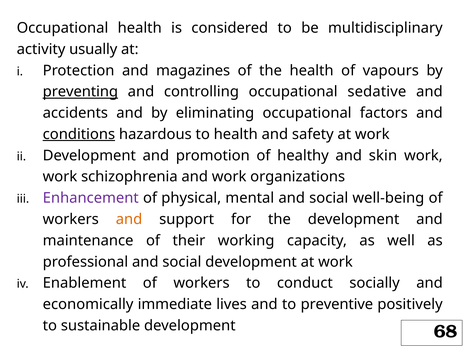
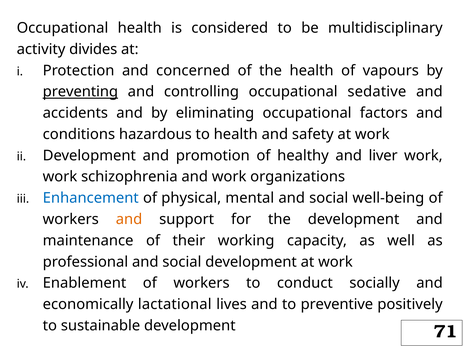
usually: usually -> divides
magazines: magazines -> concerned
conditions underline: present -> none
skin: skin -> liver
Enhancement colour: purple -> blue
immediate: immediate -> lactational
68: 68 -> 71
